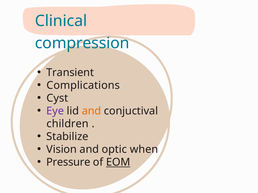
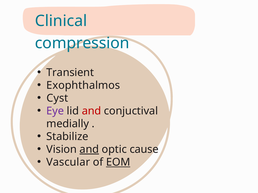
Complications: Complications -> Exophthalmos
and at (92, 111) colour: orange -> red
children: children -> medially
and at (89, 150) underline: none -> present
when: when -> cause
Pressure: Pressure -> Vascular
